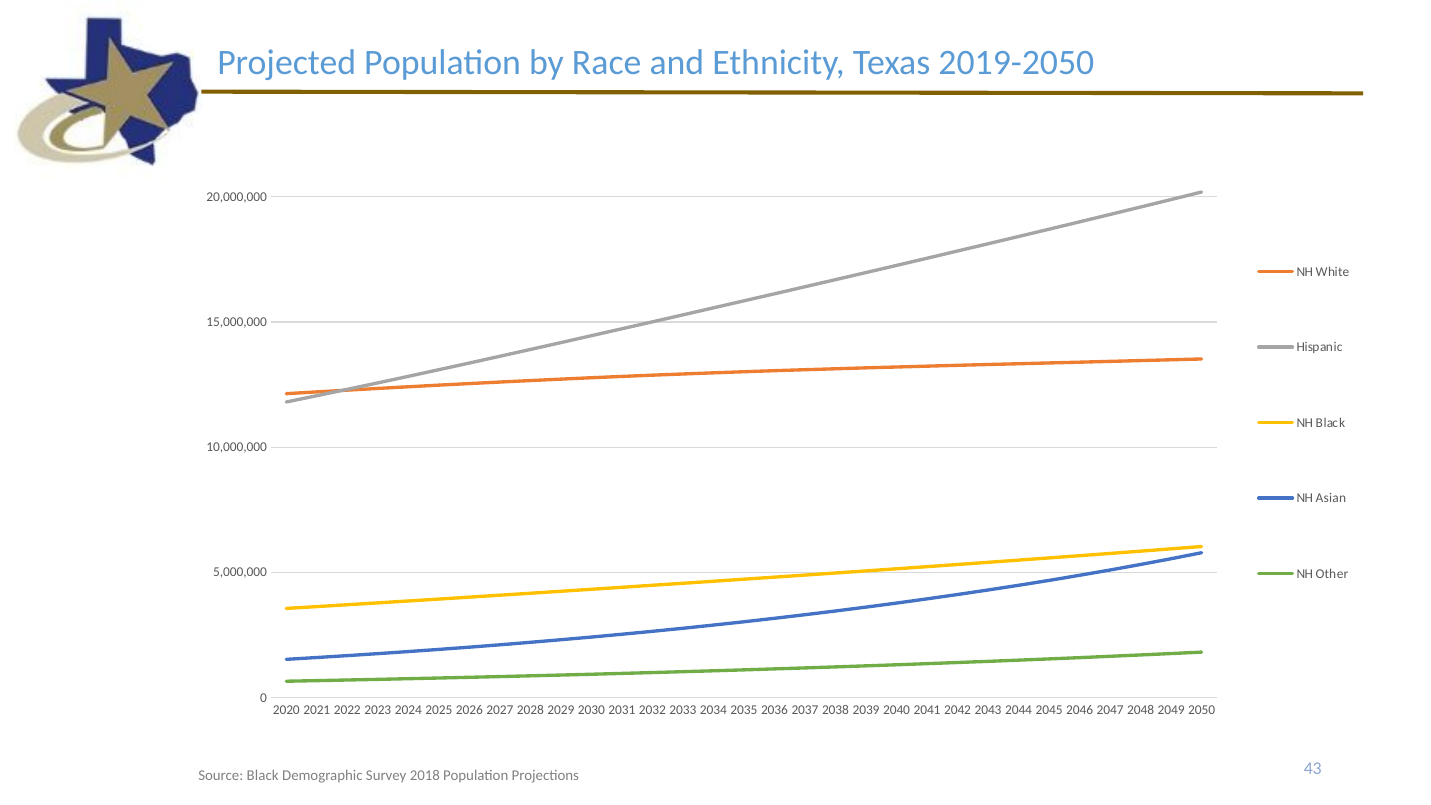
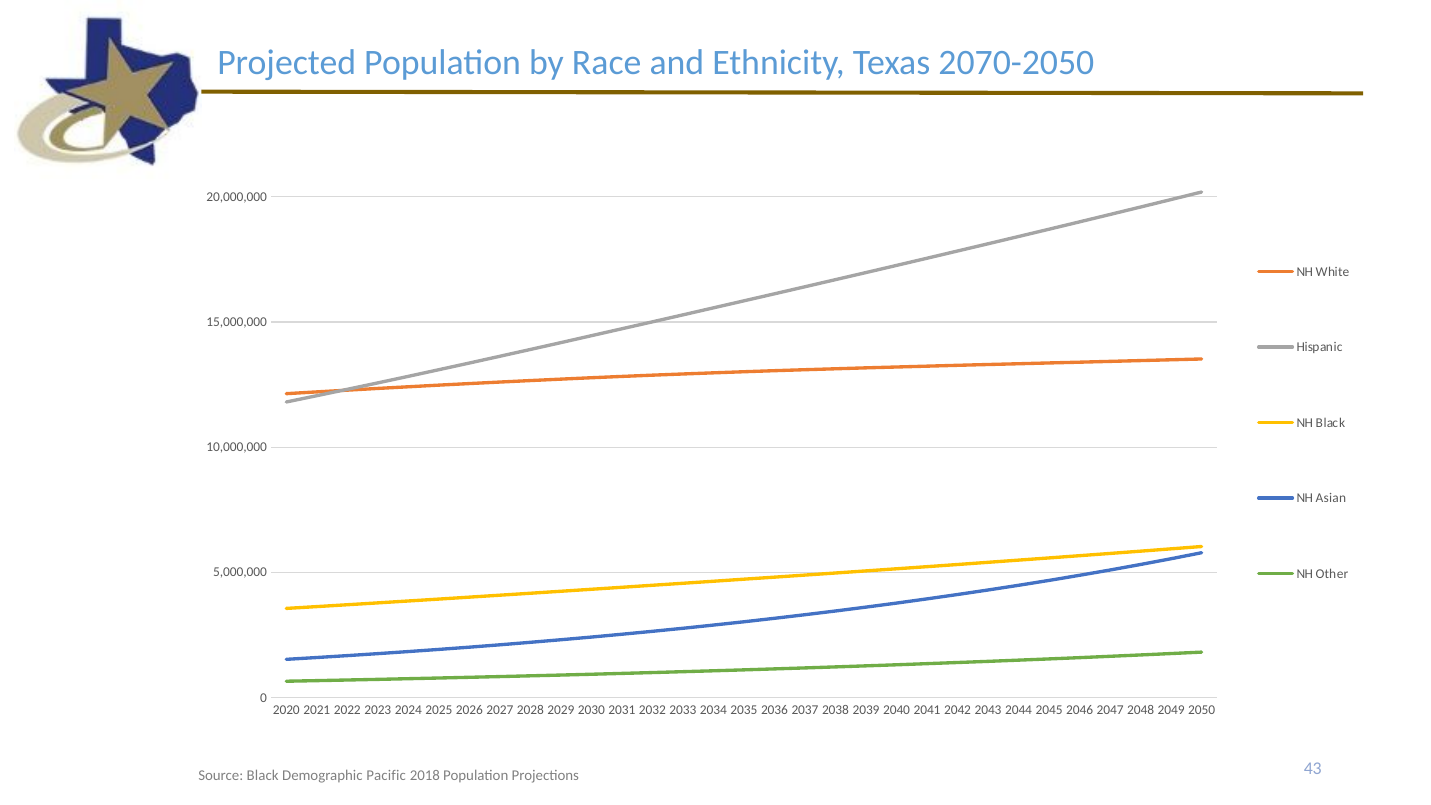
2019-2050: 2019-2050 -> 2070-2050
Survey: Survey -> Pacific
